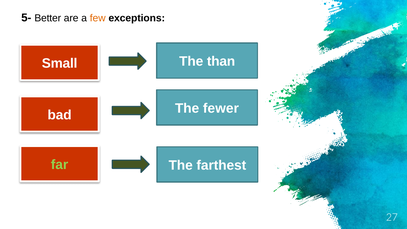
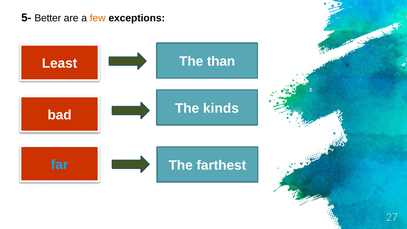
Small: Small -> Least
fewer: fewer -> kinds
far colour: light green -> light blue
